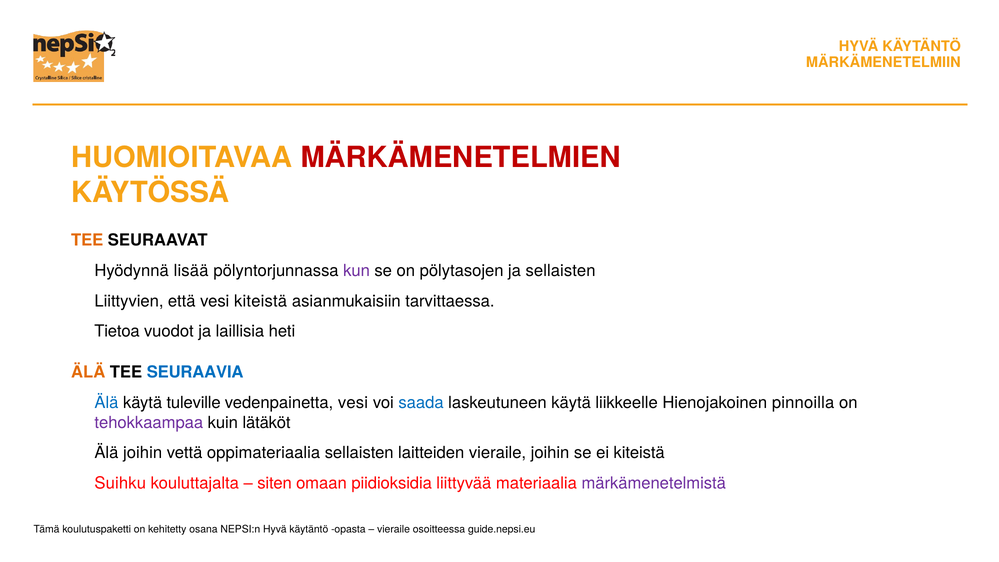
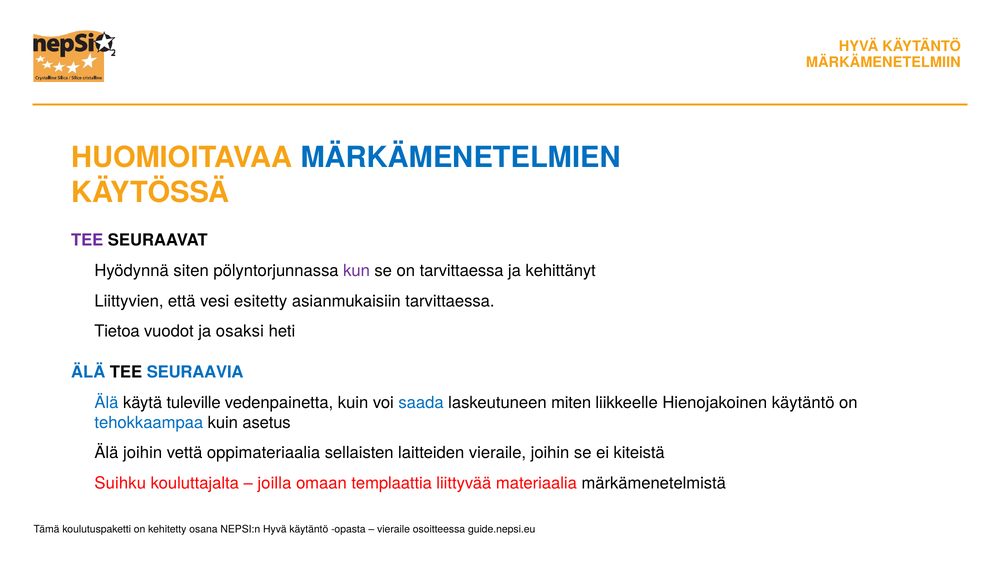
MÄRKÄMENETELMIEN colour: red -> blue
TEE at (87, 240) colour: orange -> purple
lisää: lisää -> siten
on pölytasojen: pölytasojen -> tarvittaessa
ja sellaisten: sellaisten -> kehittänyt
vesi kiteistä: kiteistä -> esitetty
laillisia: laillisia -> osaksi
ÄLÄ at (88, 372) colour: orange -> blue
vedenpainetta vesi: vesi -> kuin
laskeutuneen käytä: käytä -> miten
Hienojakoinen pinnoilla: pinnoilla -> käytäntö
tehokkaampaa colour: purple -> blue
lätäköt: lätäköt -> asetus
siten: siten -> joilla
piidioksidia: piidioksidia -> templaattia
märkämenetelmistä colour: purple -> black
